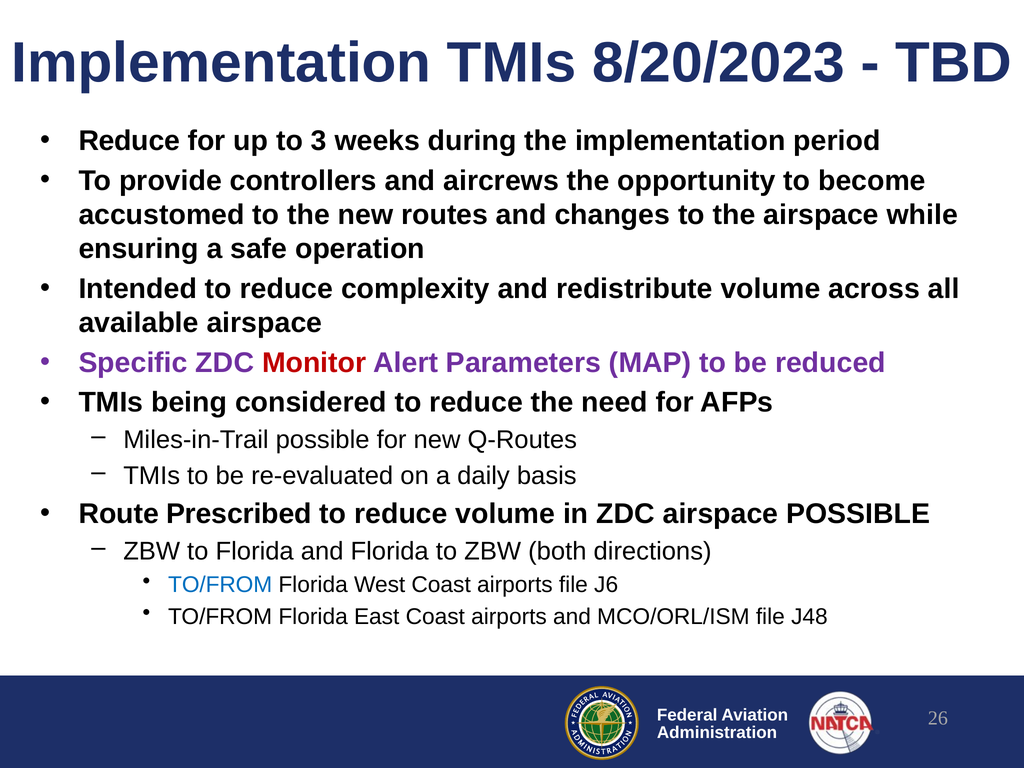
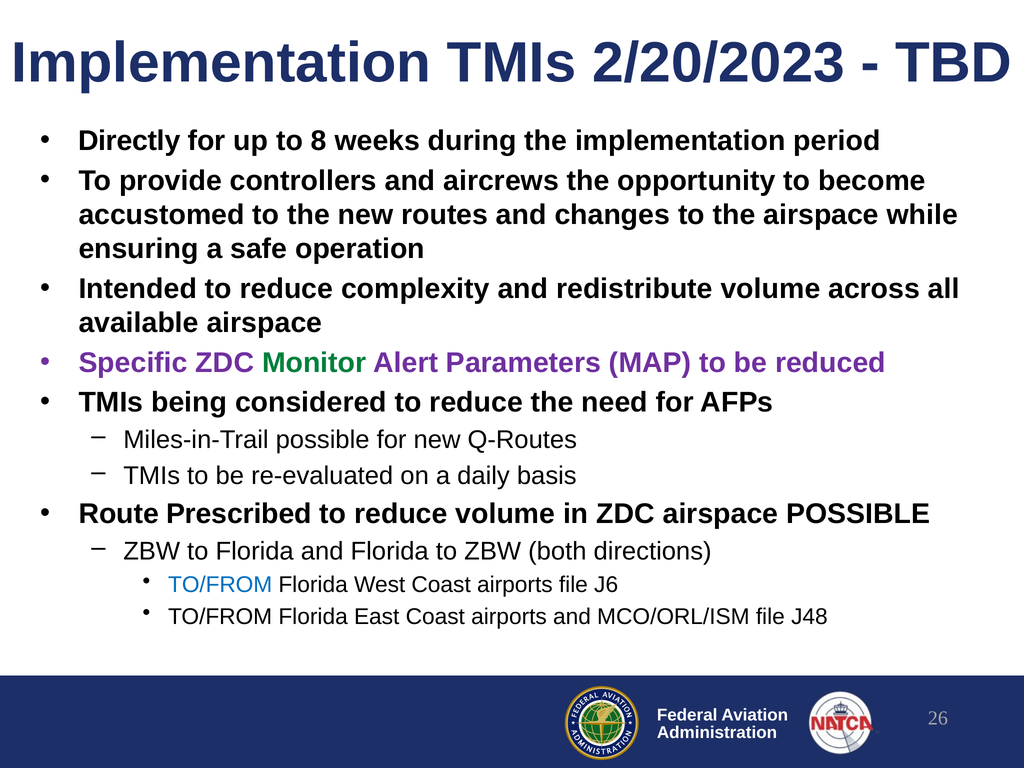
8/20/2023: 8/20/2023 -> 2/20/2023
Reduce at (129, 141): Reduce -> Directly
3: 3 -> 8
Monitor colour: red -> green
